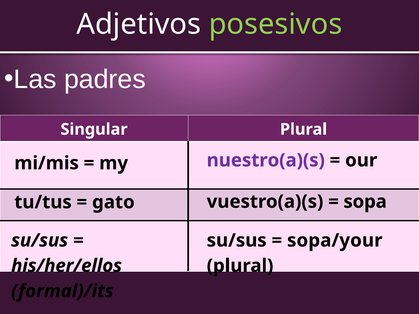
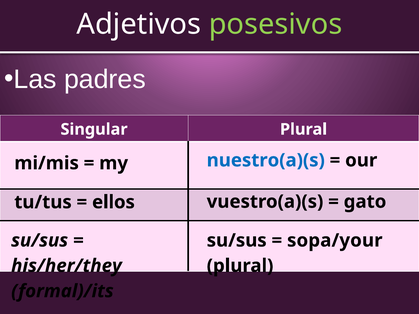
nuestro(a)(s colour: purple -> blue
sopa: sopa -> gato
gato: gato -> ellos
his/her/ellos: his/her/ellos -> his/her/they
